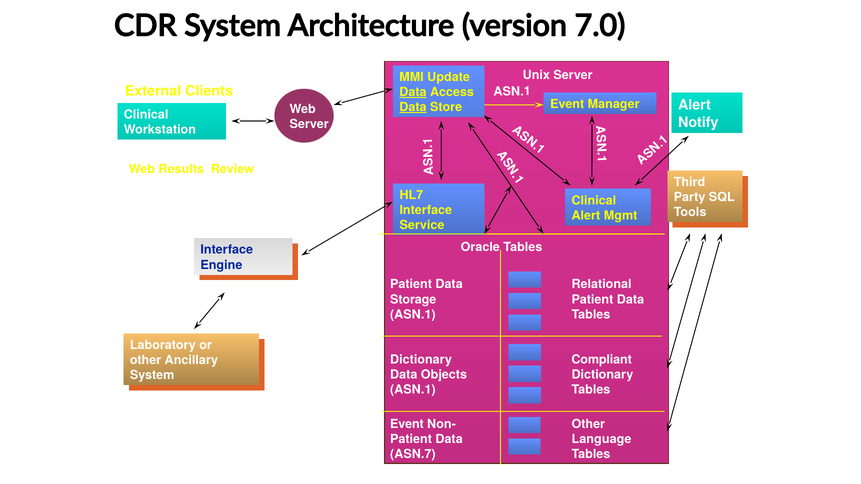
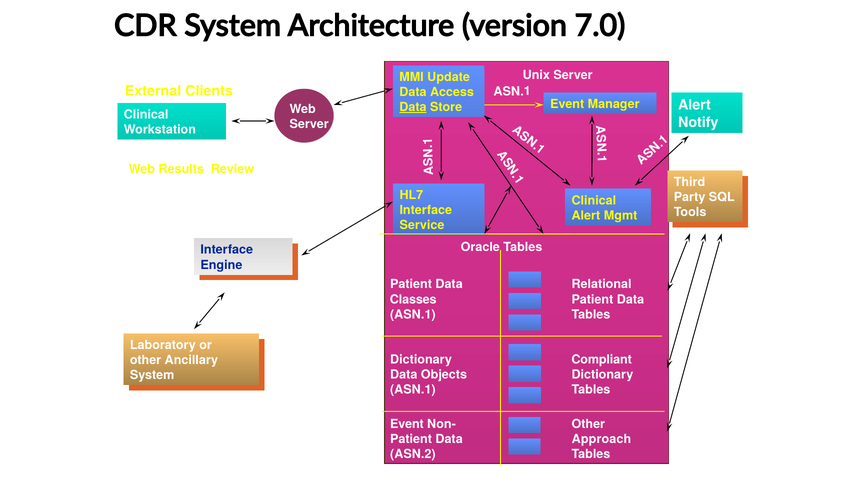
Data at (413, 92) underline: present -> none
Storage: Storage -> Classes
Language: Language -> Approach
ASN.7: ASN.7 -> ASN.2
